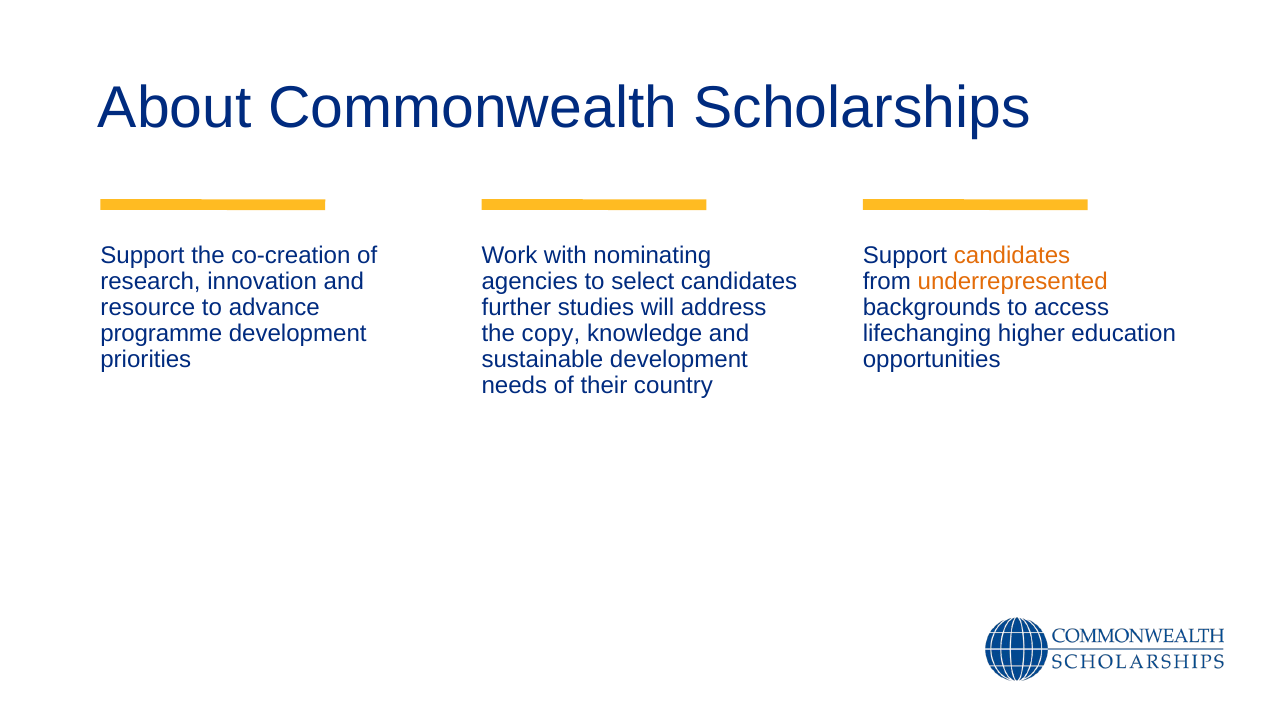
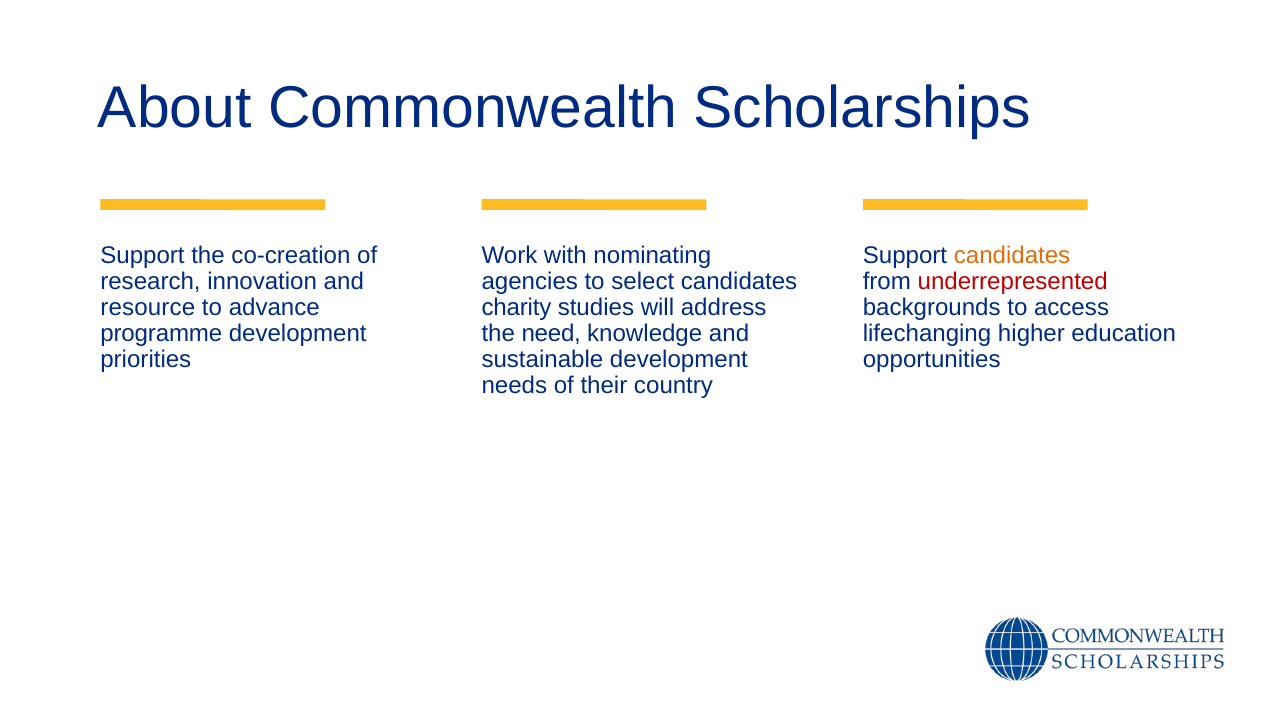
underrepresented colour: orange -> red
further: further -> charity
copy: copy -> need
